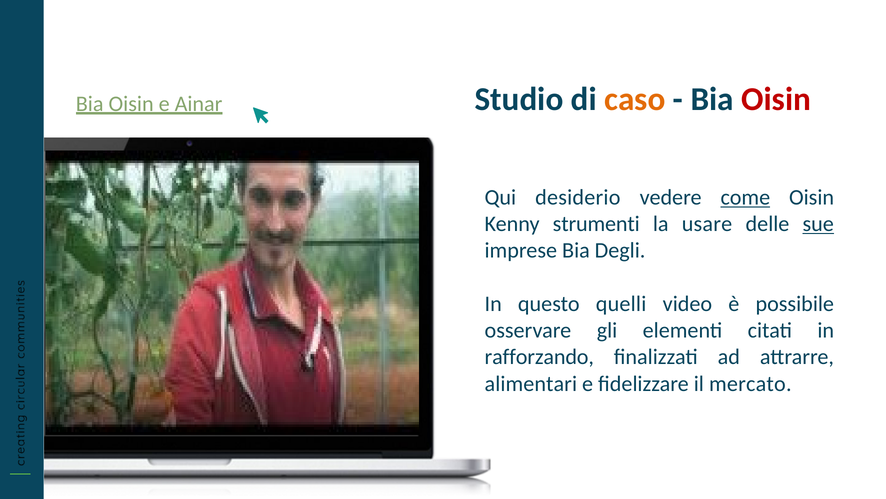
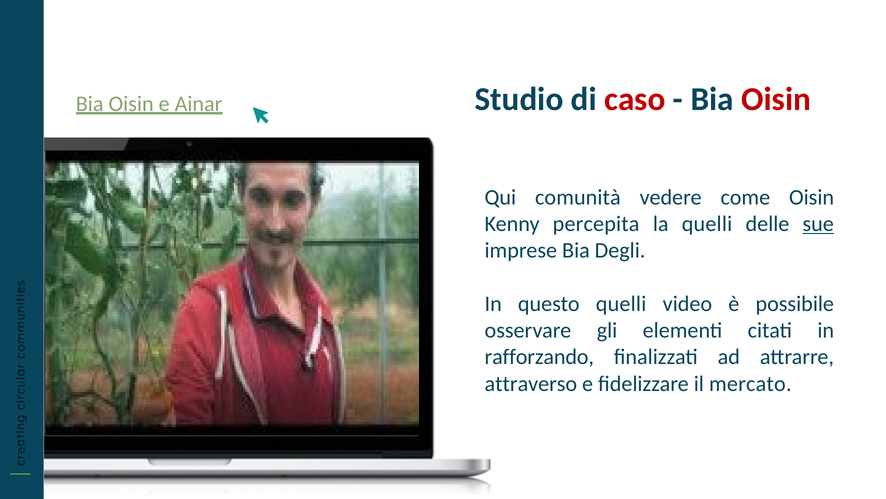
caso colour: orange -> red
desiderio: desiderio -> comunità
come underline: present -> none
strumenti: strumenti -> percepita
la usare: usare -> quelli
alimentari: alimentari -> attraverso
